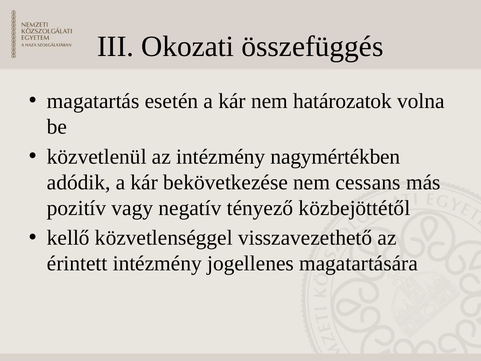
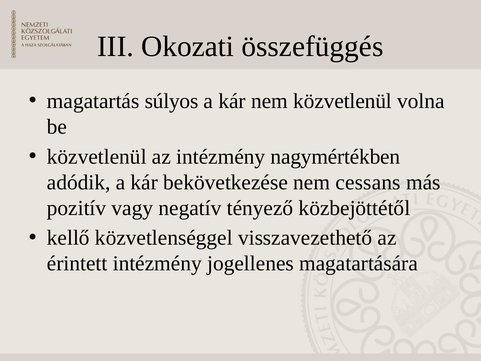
esetén: esetén -> súlyos
nem határozatok: határozatok -> közvetlenül
